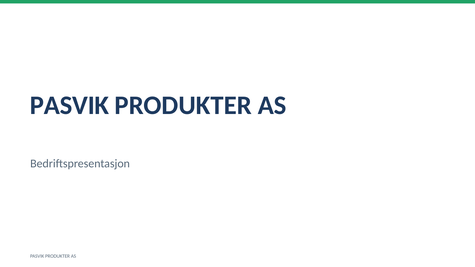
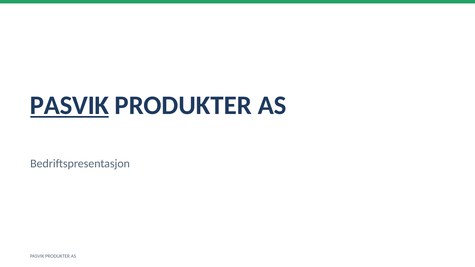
PASVIK at (70, 105) underline: none -> present
